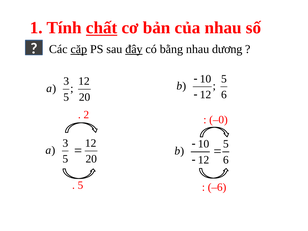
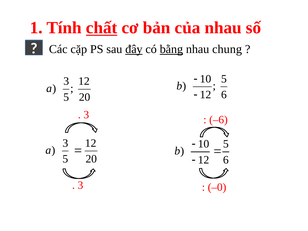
cặp underline: present -> none
bằng underline: none -> present
dương: dương -> chung
2 at (86, 115): 2 -> 3
–0: –0 -> –6
5 at (80, 185): 5 -> 3
–6: –6 -> –0
